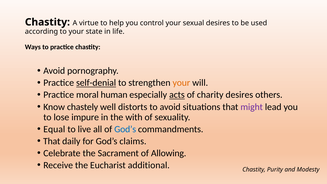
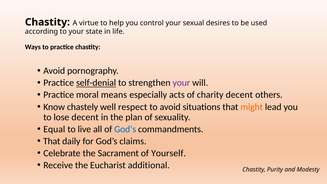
your at (181, 83) colour: orange -> purple
human: human -> means
acts underline: present -> none
charity desires: desires -> decent
distorts: distorts -> respect
might colour: purple -> orange
lose impure: impure -> decent
with: with -> plan
Allowing: Allowing -> Yourself
